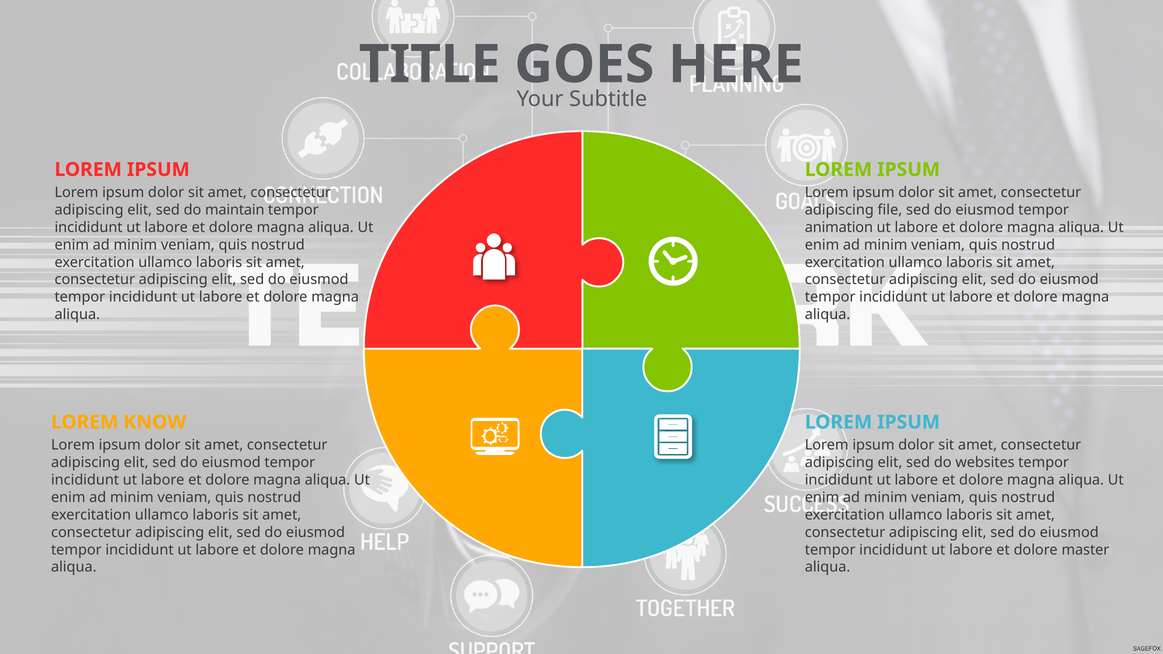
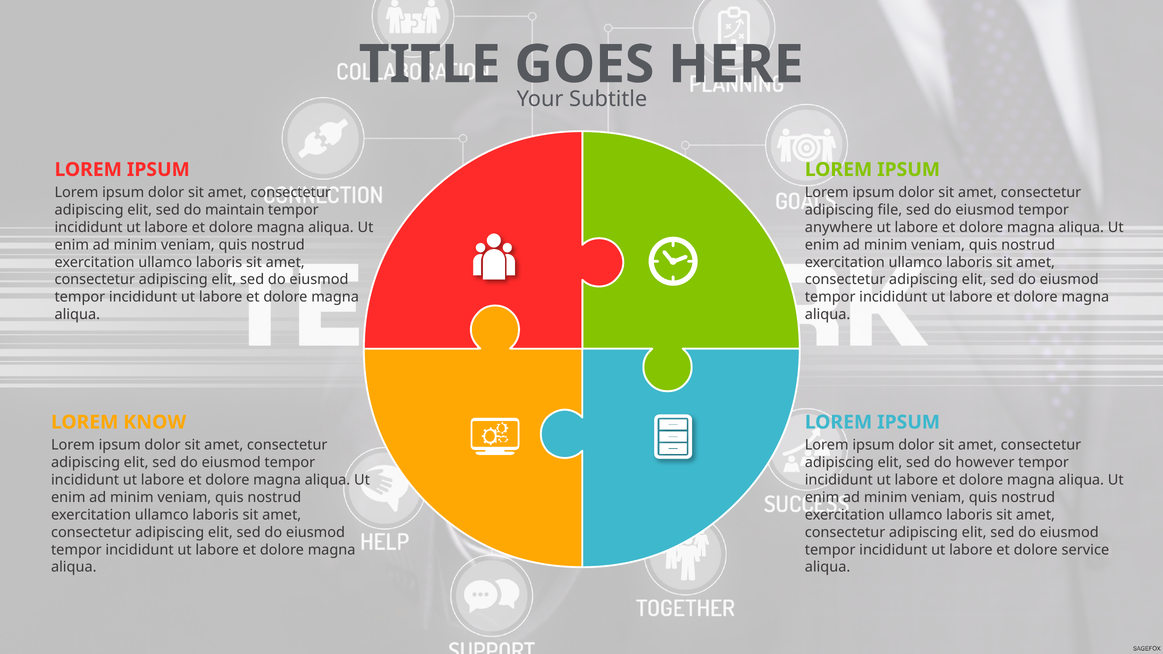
animation: animation -> anywhere
websites: websites -> however
master: master -> service
